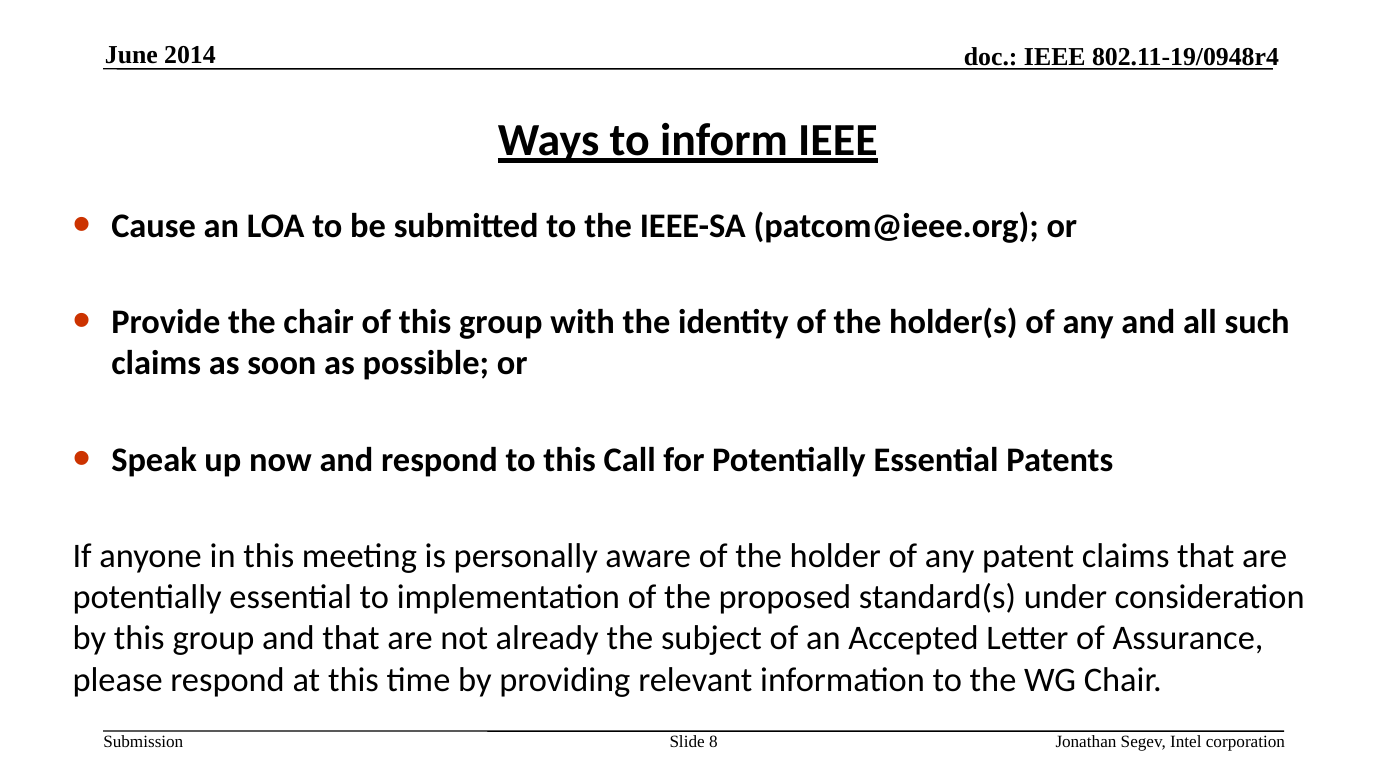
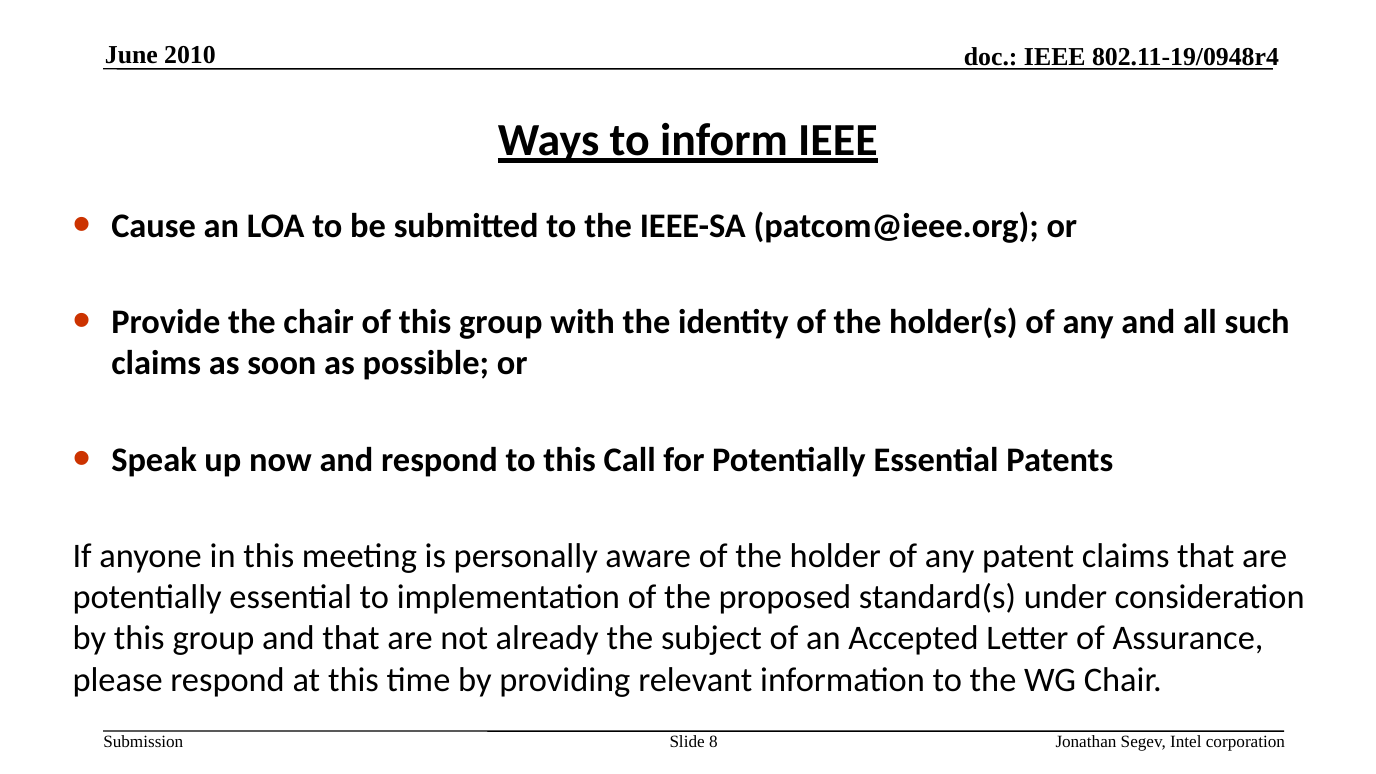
2014: 2014 -> 2010
